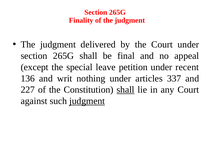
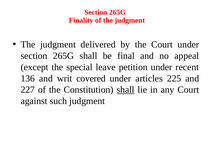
nothing: nothing -> covered
337: 337 -> 225
judgment at (87, 101) underline: present -> none
